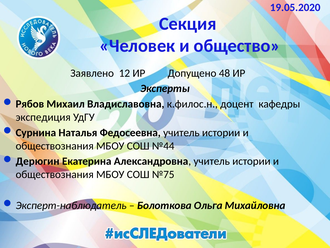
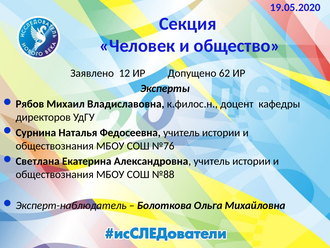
48: 48 -> 62
экспедиция: экспедиция -> директоров
№44: №44 -> №76
Дерюгин: Дерюгин -> Светлана
№75: №75 -> №88
